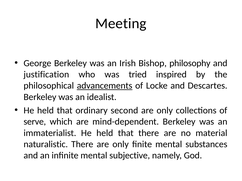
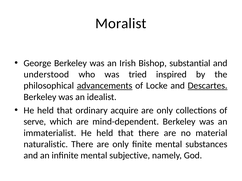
Meeting: Meeting -> Moralist
philosophy: philosophy -> substantial
justification: justification -> understood
Descartes underline: none -> present
second: second -> acquire
